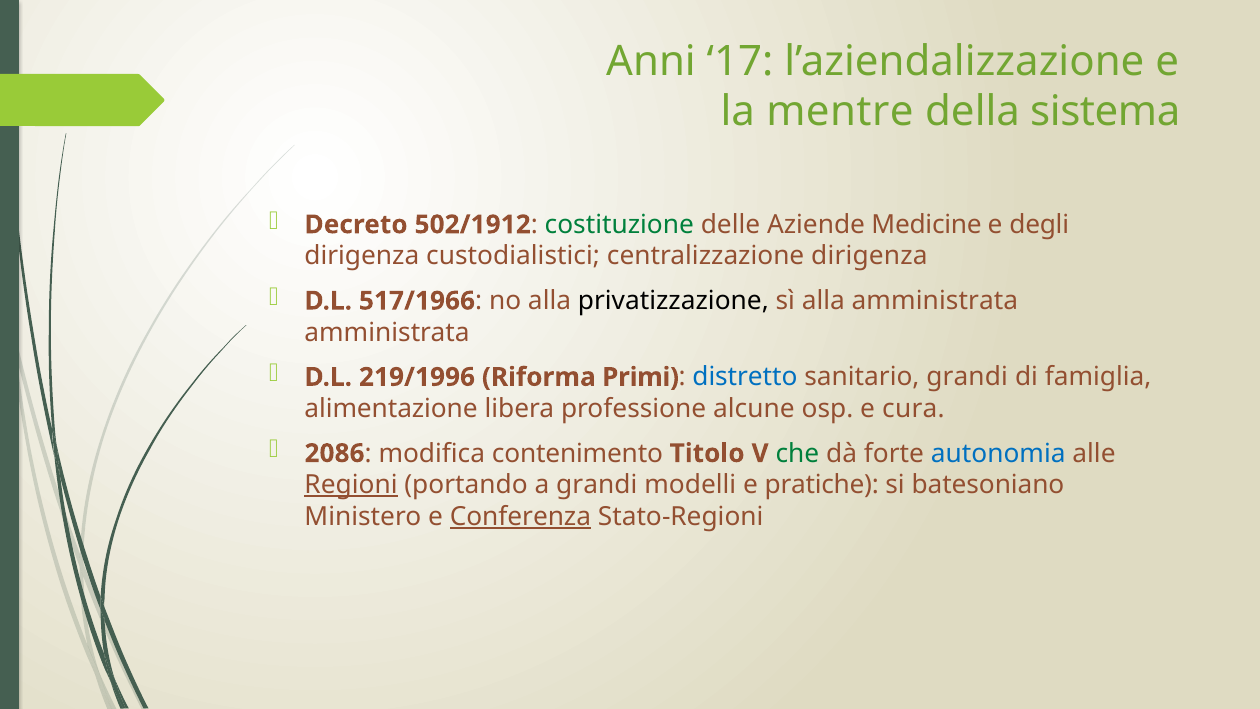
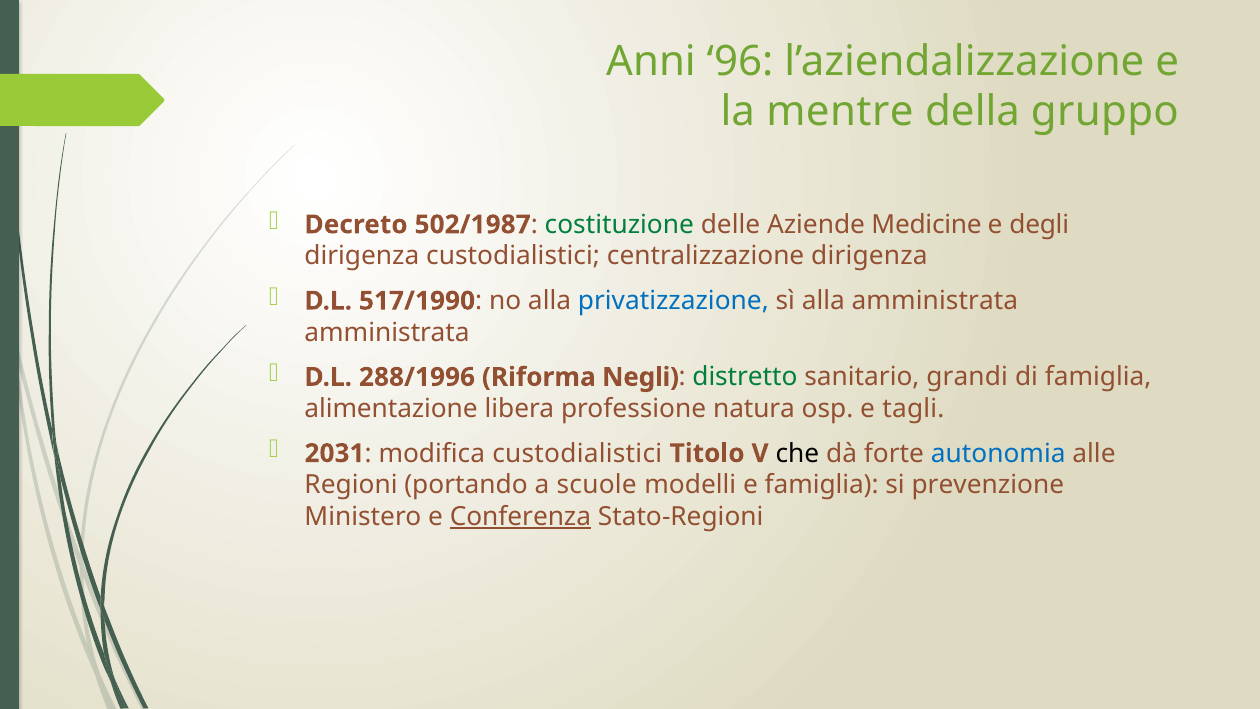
17: 17 -> 96
sistema: sistema -> gruppo
502/1912: 502/1912 -> 502/1987
517/1966: 517/1966 -> 517/1990
privatizzazione colour: black -> blue
219/1996: 219/1996 -> 288/1996
Primi: Primi -> Negli
distretto colour: blue -> green
alcune: alcune -> natura
cura: cura -> tagli
2086: 2086 -> 2031
modifica contenimento: contenimento -> custodialistici
che colour: green -> black
Regioni underline: present -> none
a grandi: grandi -> scuole
e pratiche: pratiche -> famiglia
batesoniano: batesoniano -> prevenzione
